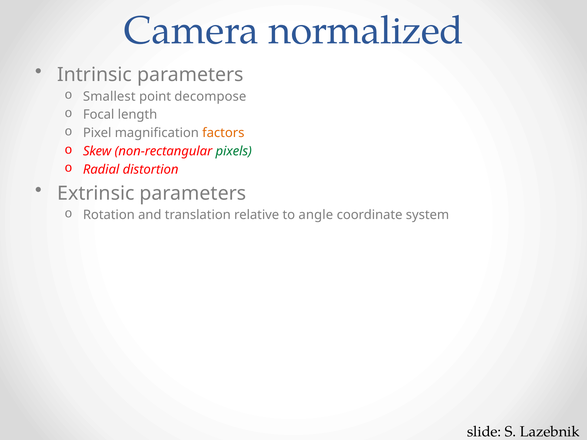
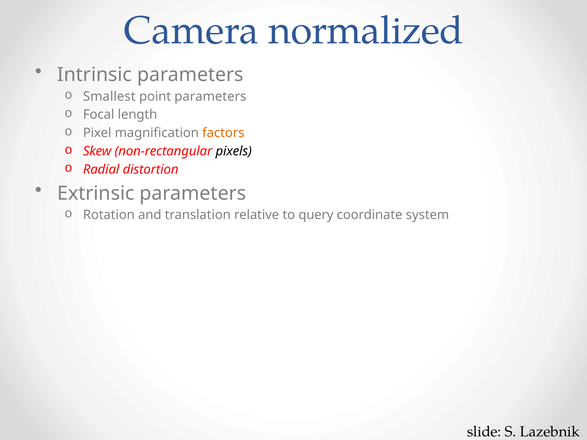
point decompose: decompose -> parameters
pixels colour: green -> black
angle: angle -> query
